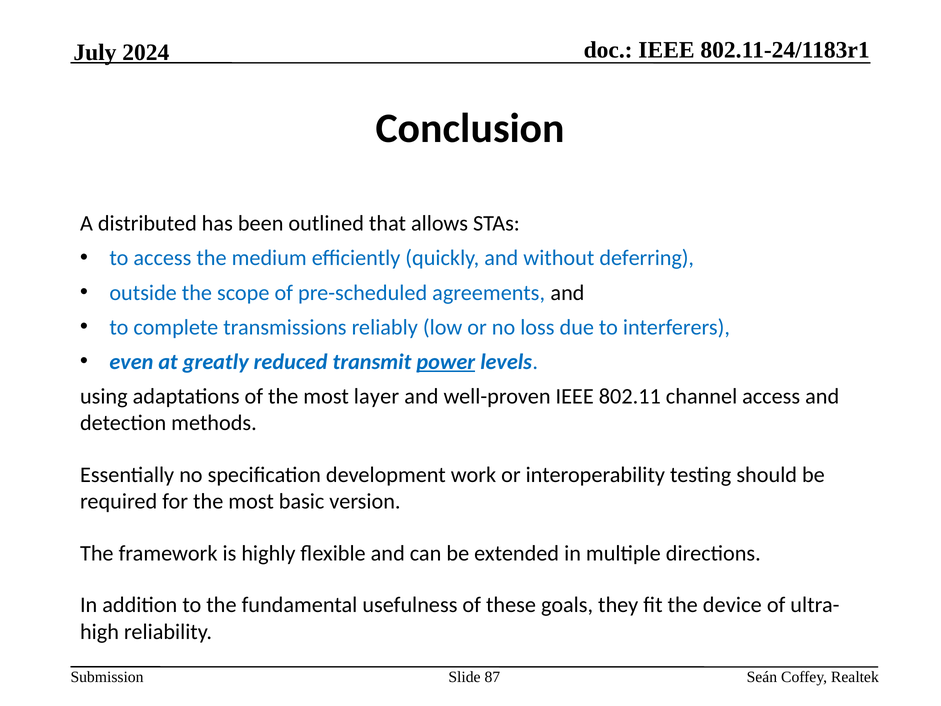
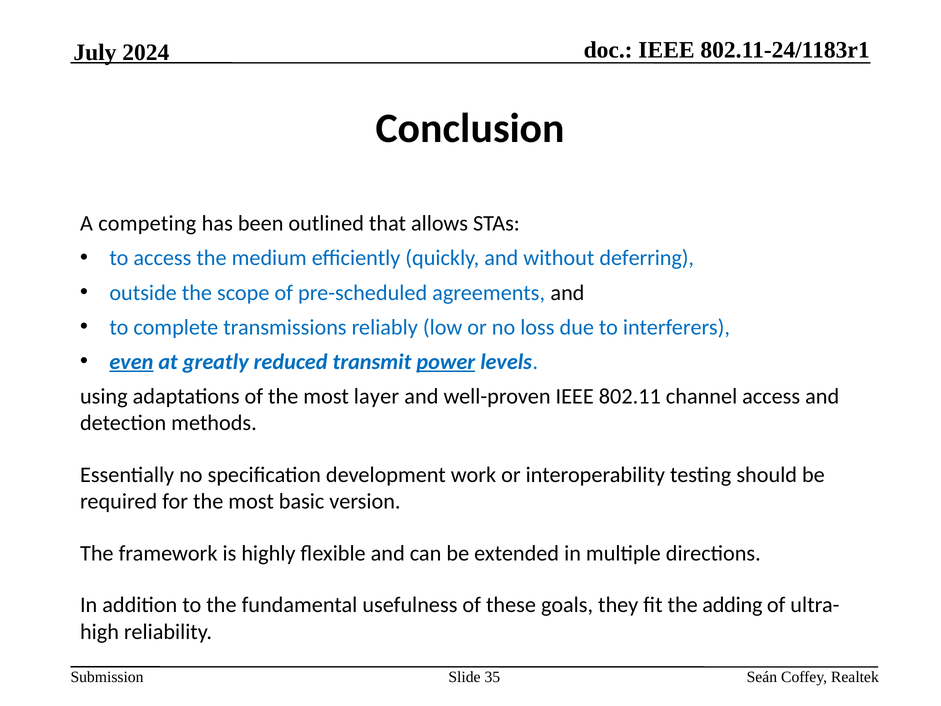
distributed: distributed -> competing
even underline: none -> present
device: device -> adding
87: 87 -> 35
